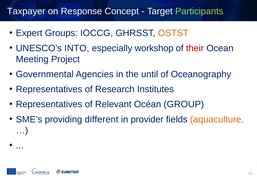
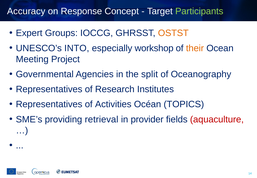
Taxpayer: Taxpayer -> Accuracy
their colour: red -> orange
until: until -> split
Relevant: Relevant -> Activities
GROUP: GROUP -> TOPICS
different: different -> retrieval
aquaculture colour: orange -> red
